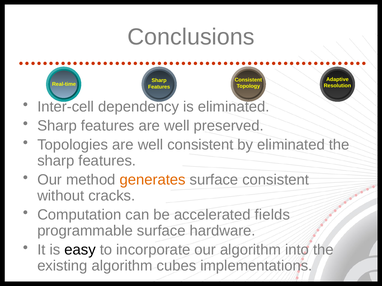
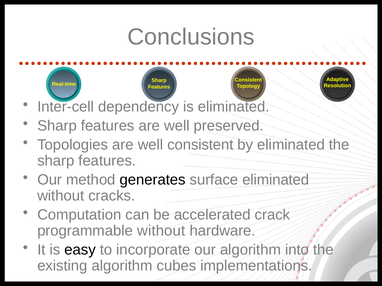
generates colour: orange -> black
surface consistent: consistent -> eliminated
fields: fields -> crack
programmable surface: surface -> without
